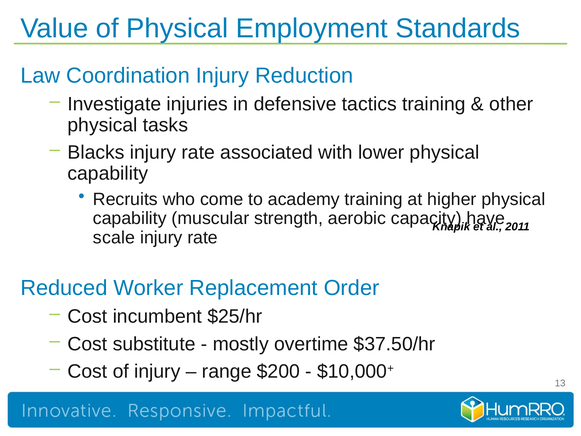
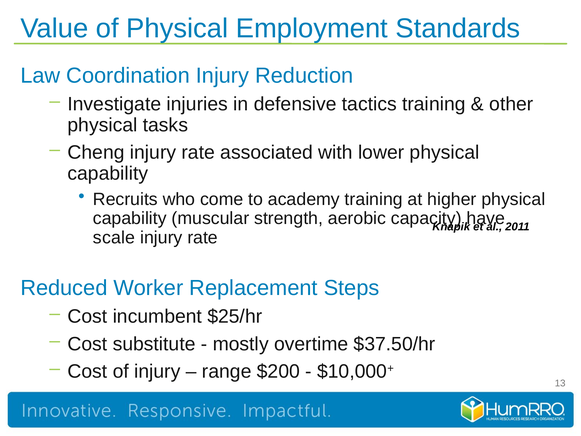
Blacks: Blacks -> Cheng
Order: Order -> Steps
